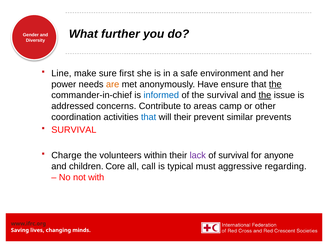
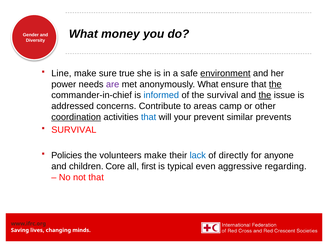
further: further -> money
first: first -> true
environment underline: none -> present
are colour: orange -> purple
anonymously Have: Have -> What
coordination underline: none -> present
will their: their -> your
Charge: Charge -> Policies
volunteers within: within -> make
lack colour: purple -> blue
of survival: survival -> directly
call: call -> first
must: must -> even
not with: with -> that
